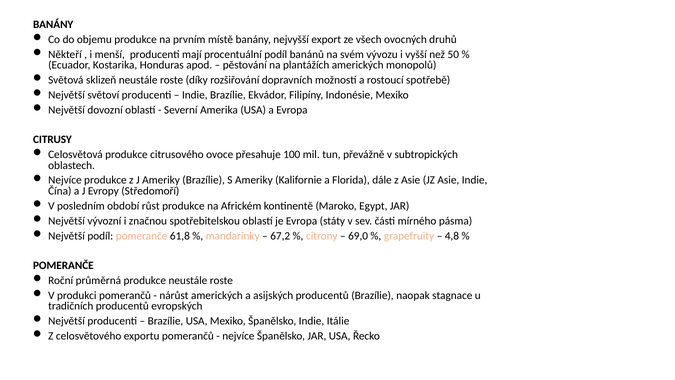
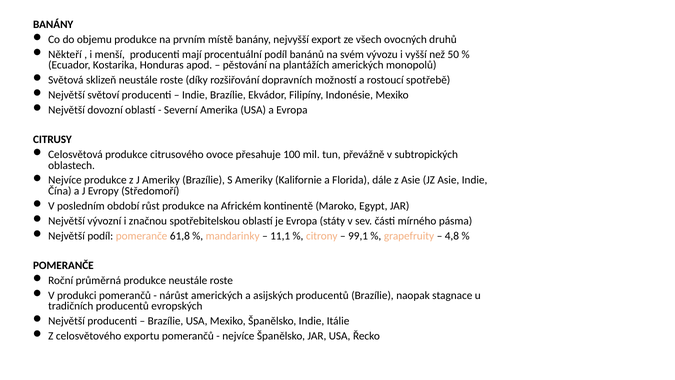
67,2: 67,2 -> 11,1
69,0: 69,0 -> 99,1
